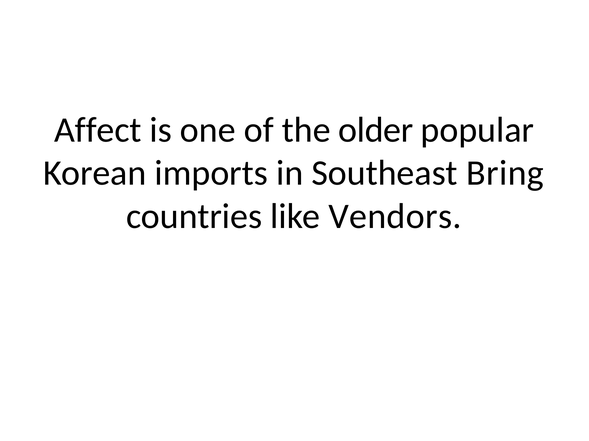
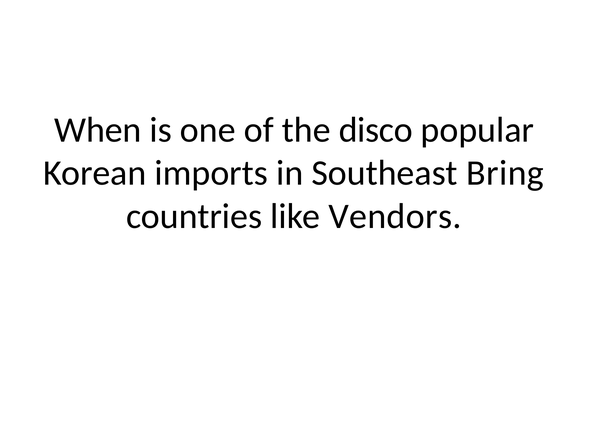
Affect: Affect -> When
older: older -> disco
